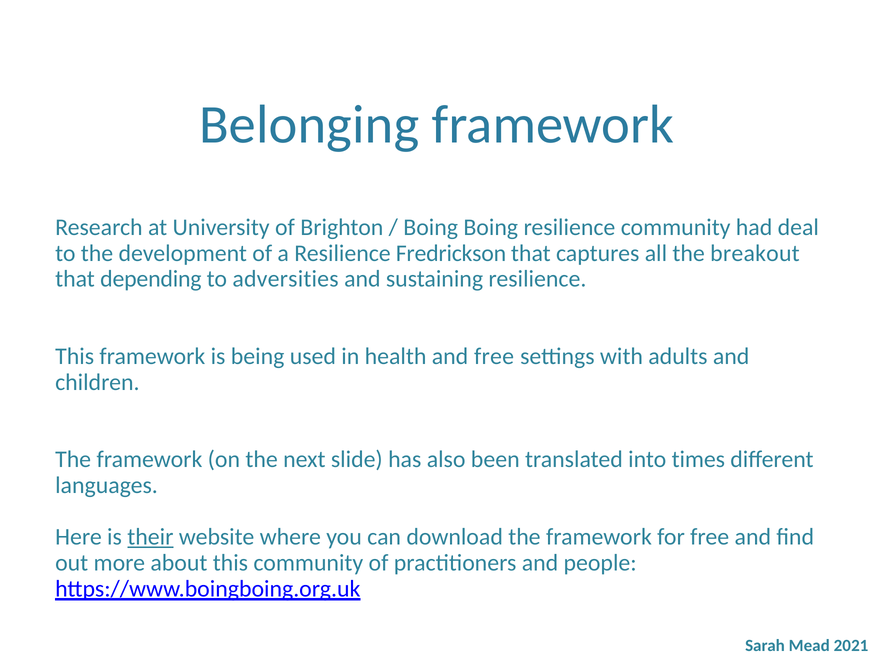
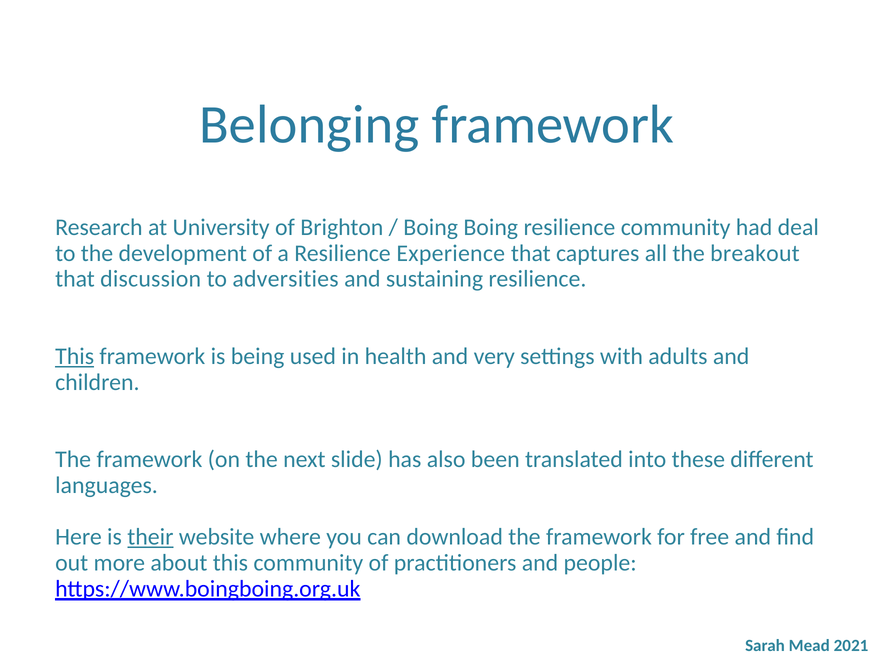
Fredrickson: Fredrickson -> Experience
depending: depending -> discussion
This at (75, 356) underline: none -> present
and free: free -> very
times: times -> these
